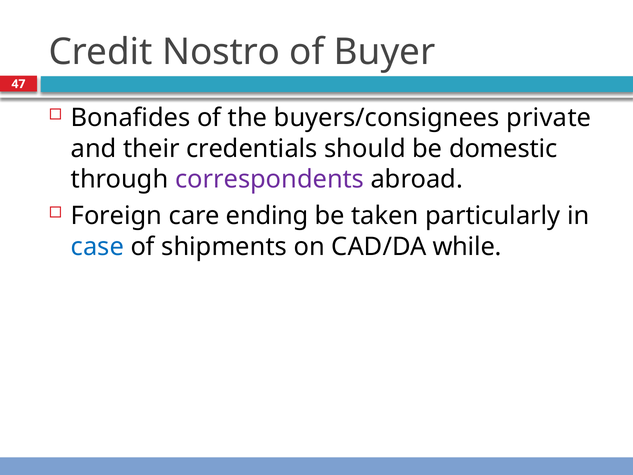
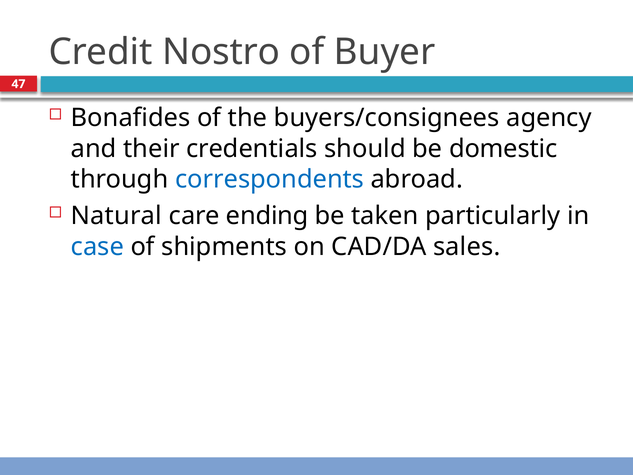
private: private -> agency
correspondents colour: purple -> blue
Foreign: Foreign -> Natural
while: while -> sales
